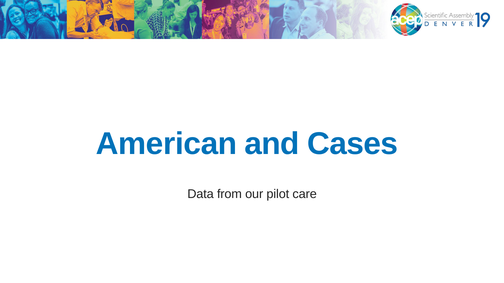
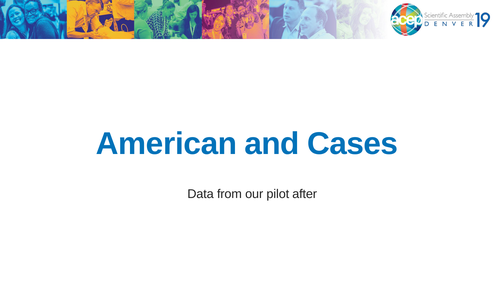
care: care -> after
